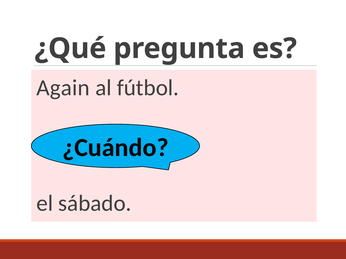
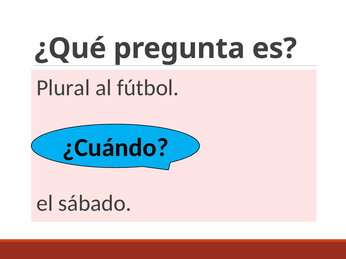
Again: Again -> Plural
